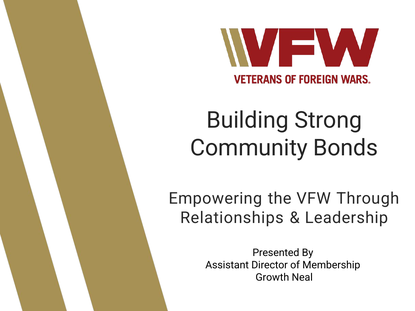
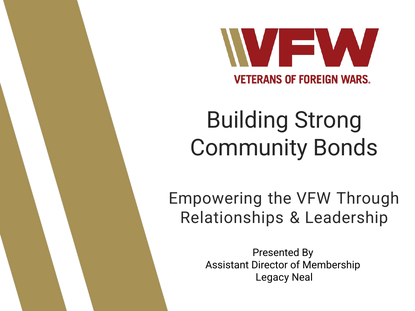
Growth: Growth -> Legacy
